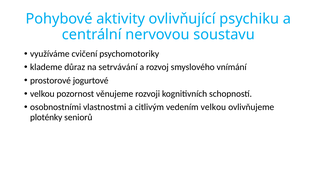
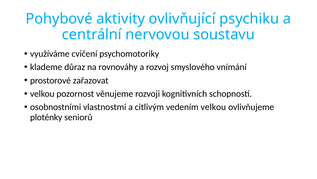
setrvávání: setrvávání -> rovnováhy
jogurtové: jogurtové -> zařazovat
